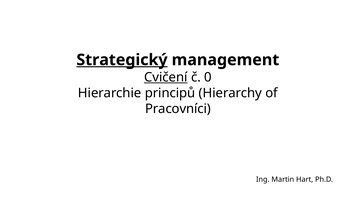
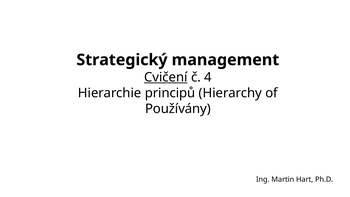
Strategický underline: present -> none
0: 0 -> 4
Pracovníci: Pracovníci -> Používány
